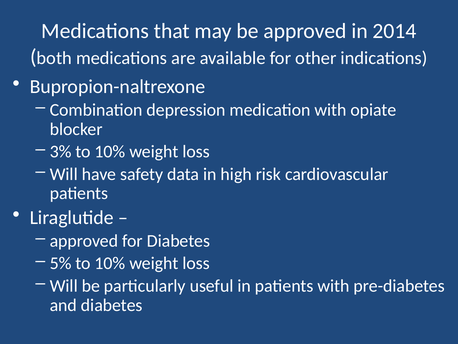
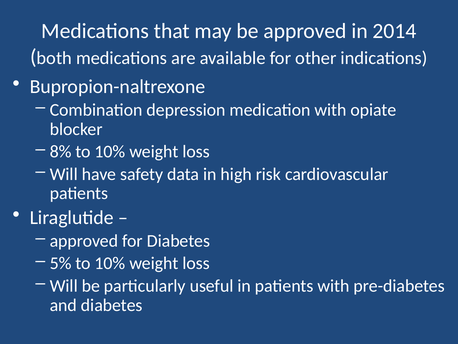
3%: 3% -> 8%
